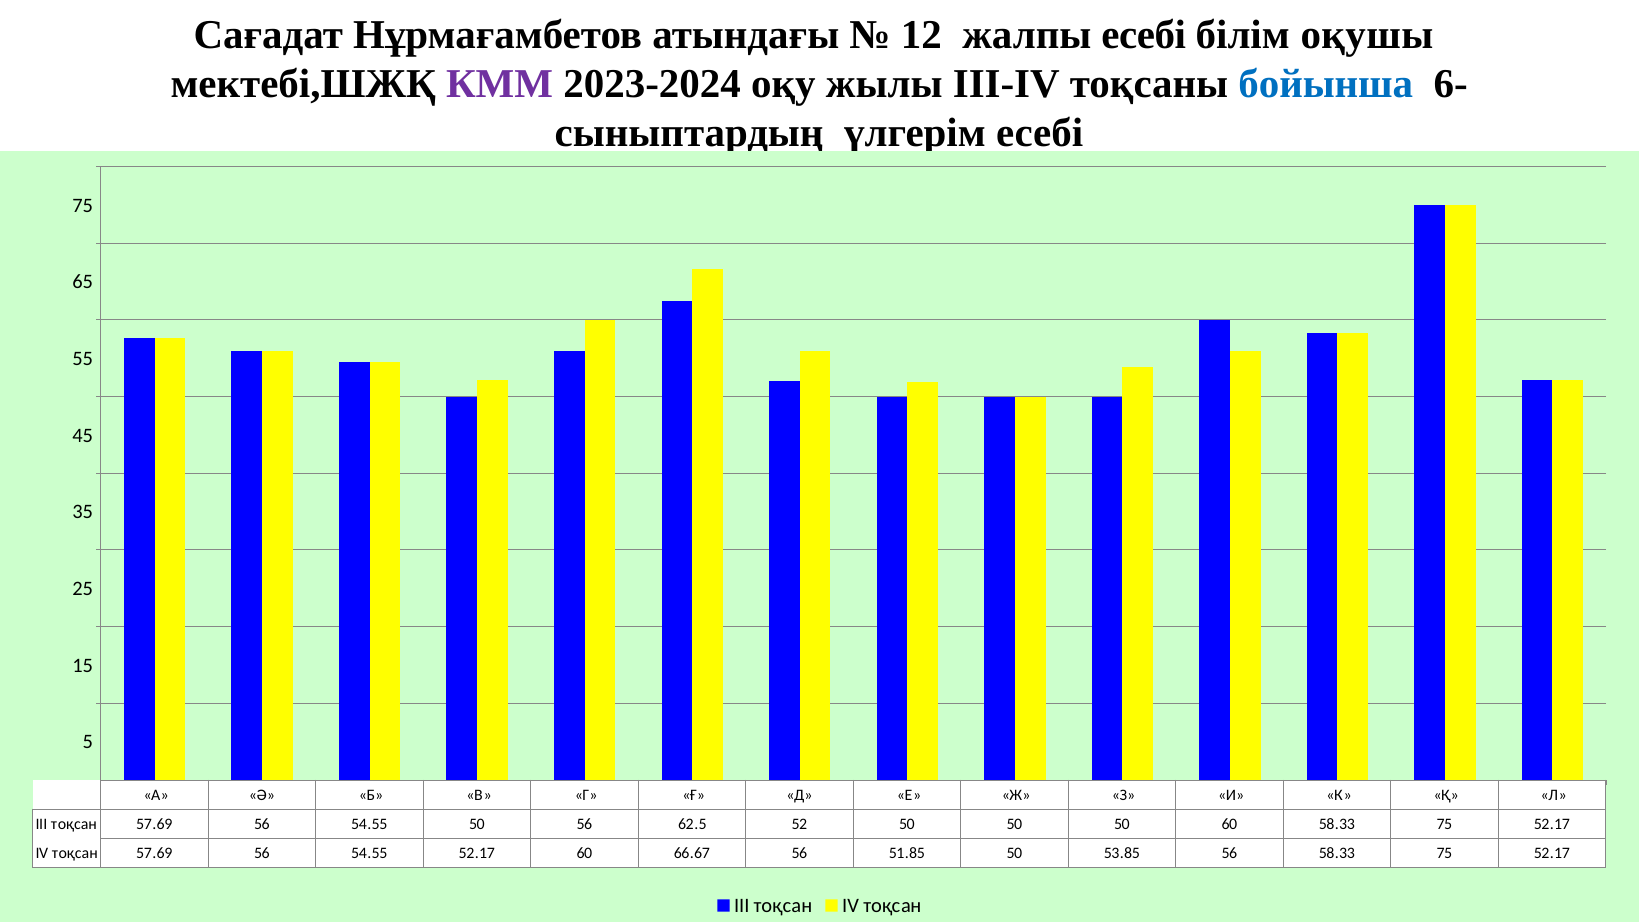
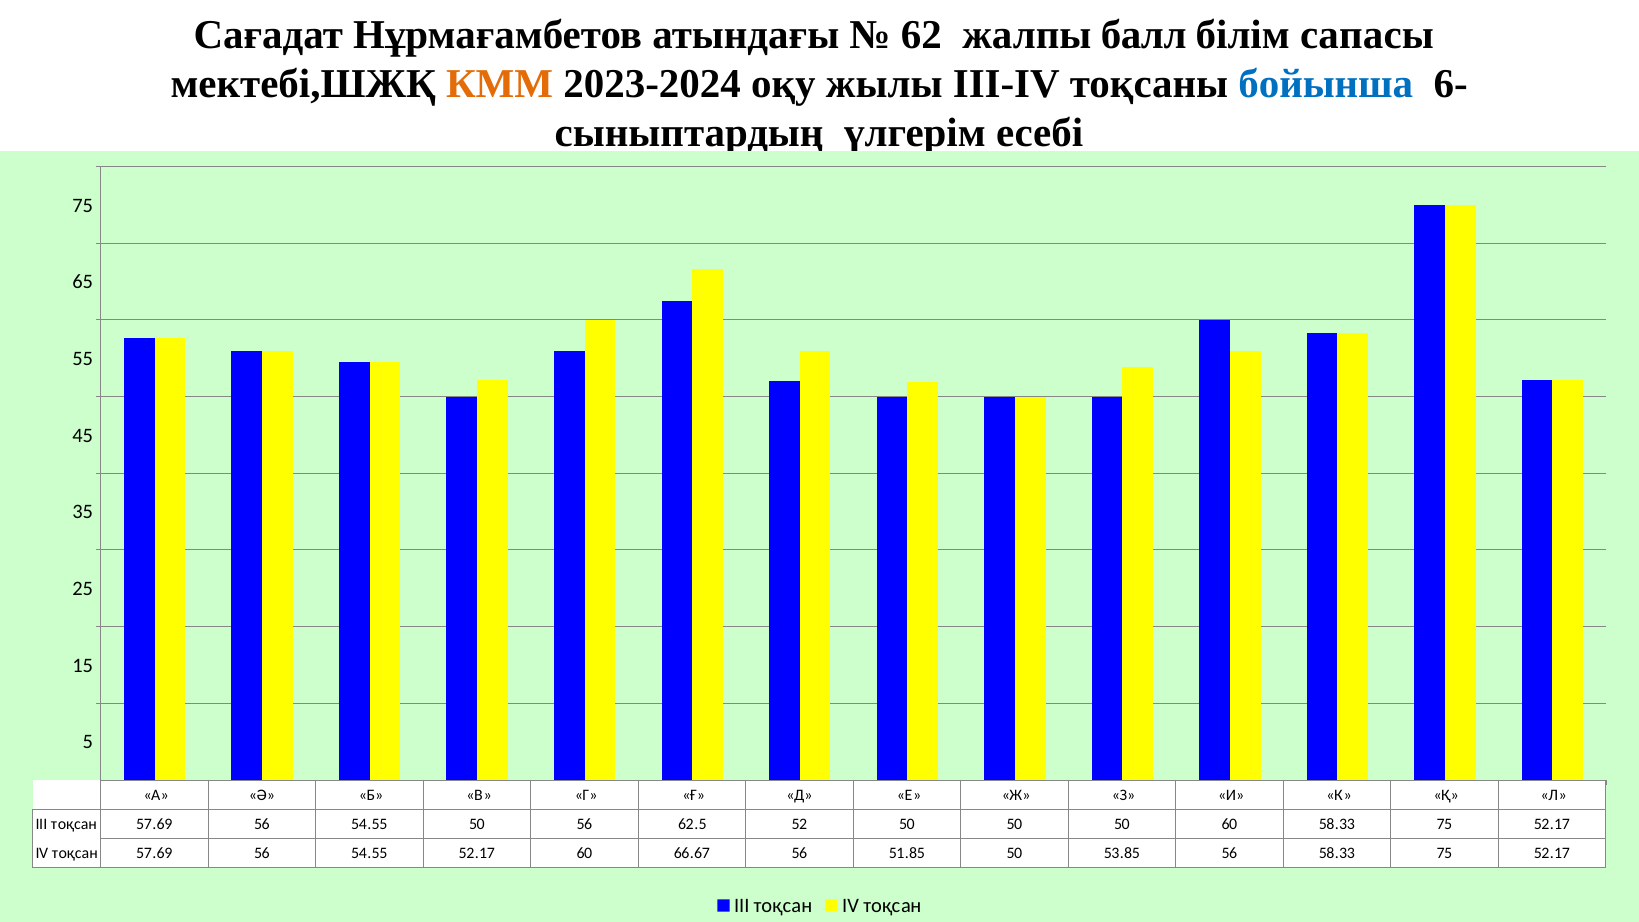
12: 12 -> 62
жалпы есебі: есебі -> балл
оқушы: оқушы -> сапасы
КММ colour: purple -> orange
